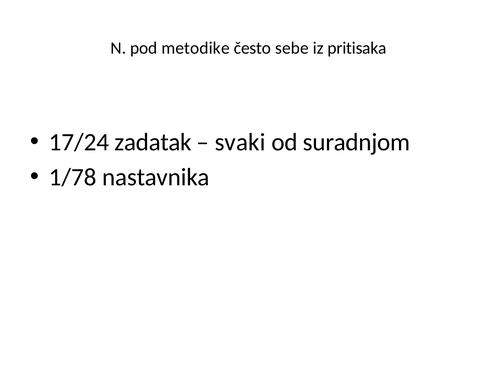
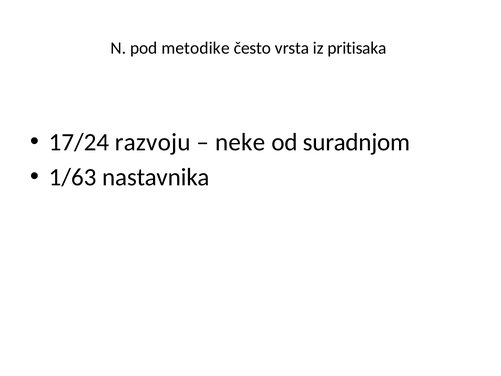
sebe: sebe -> vrsta
zadatak: zadatak -> razvoju
svaki: svaki -> neke
1/78: 1/78 -> 1/63
